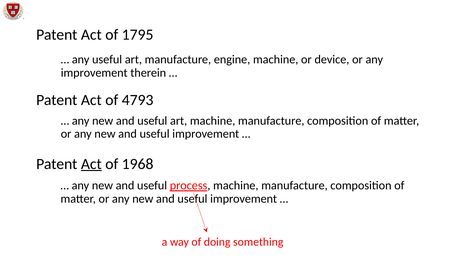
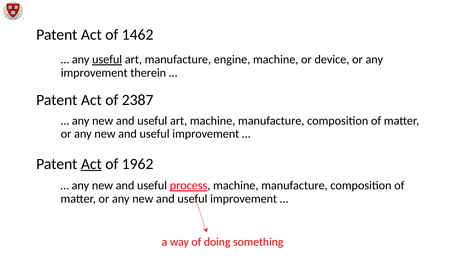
1795: 1795 -> 1462
useful at (107, 60) underline: none -> present
4793: 4793 -> 2387
1968: 1968 -> 1962
